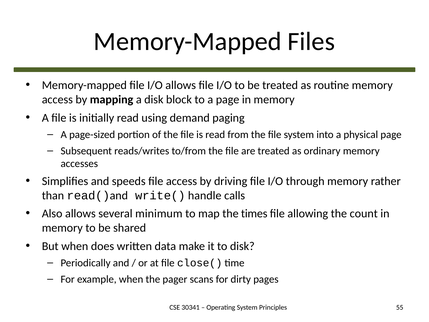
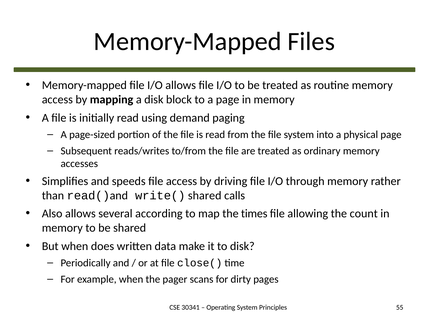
write( handle: handle -> shared
minimum: minimum -> according
